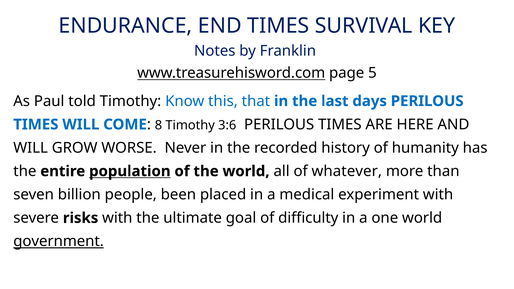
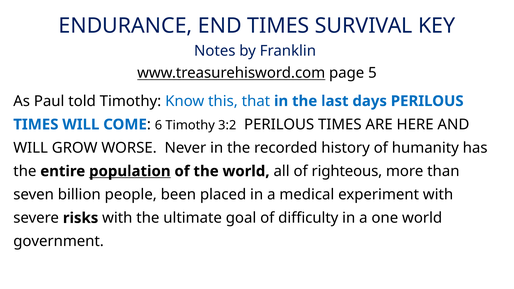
8: 8 -> 6
3:6: 3:6 -> 3:2
whatever: whatever -> righteous
government underline: present -> none
